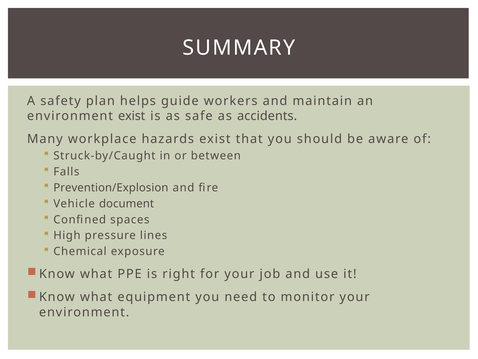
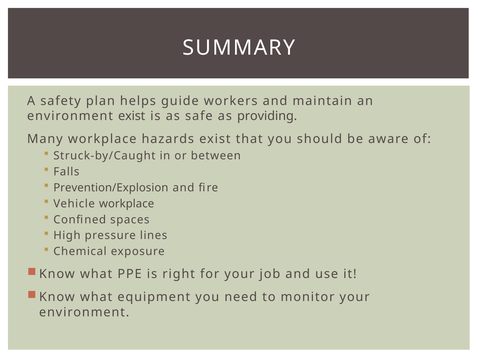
accidents: accidents -> providing
Vehicle document: document -> workplace
